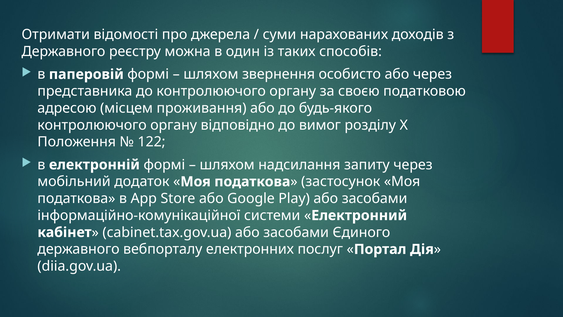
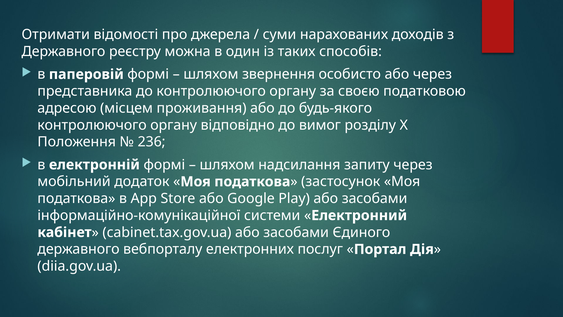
122: 122 -> 236
